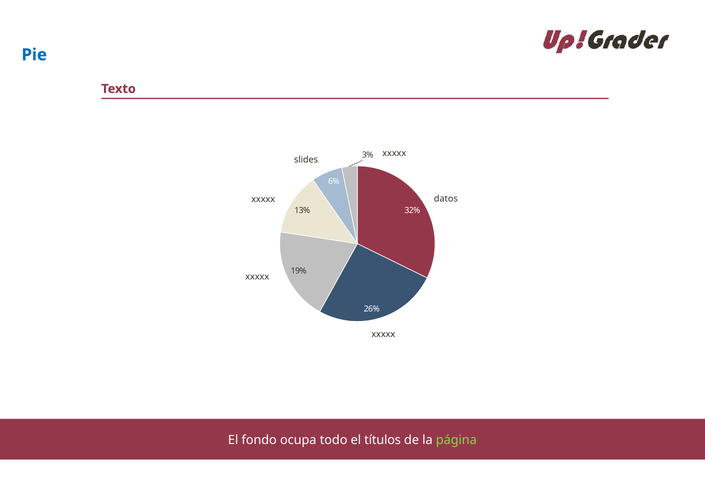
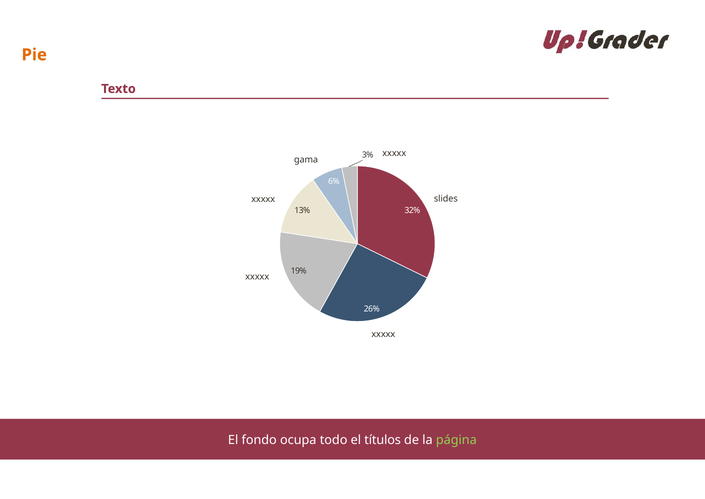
Pie colour: blue -> orange
slides: slides -> gama
datos: datos -> slides
